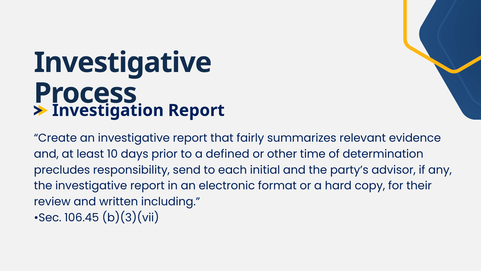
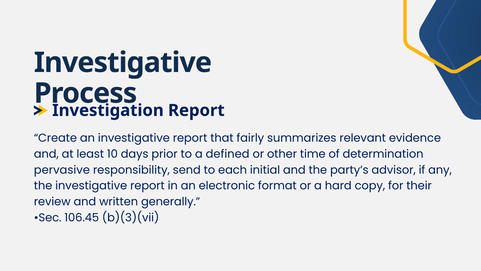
precludes: precludes -> pervasive
including: including -> generally
